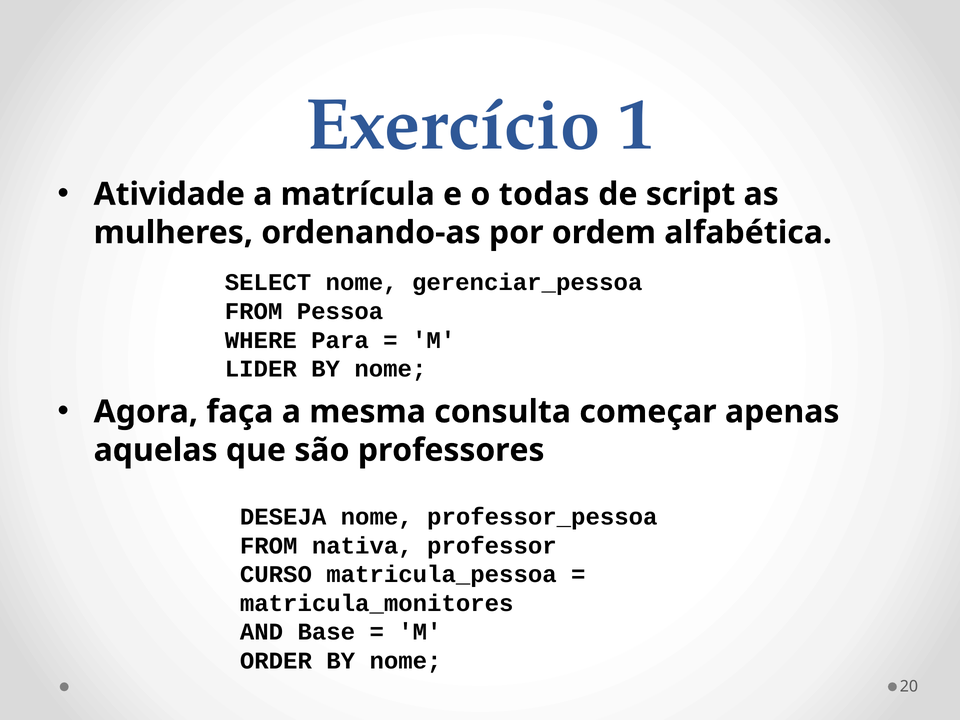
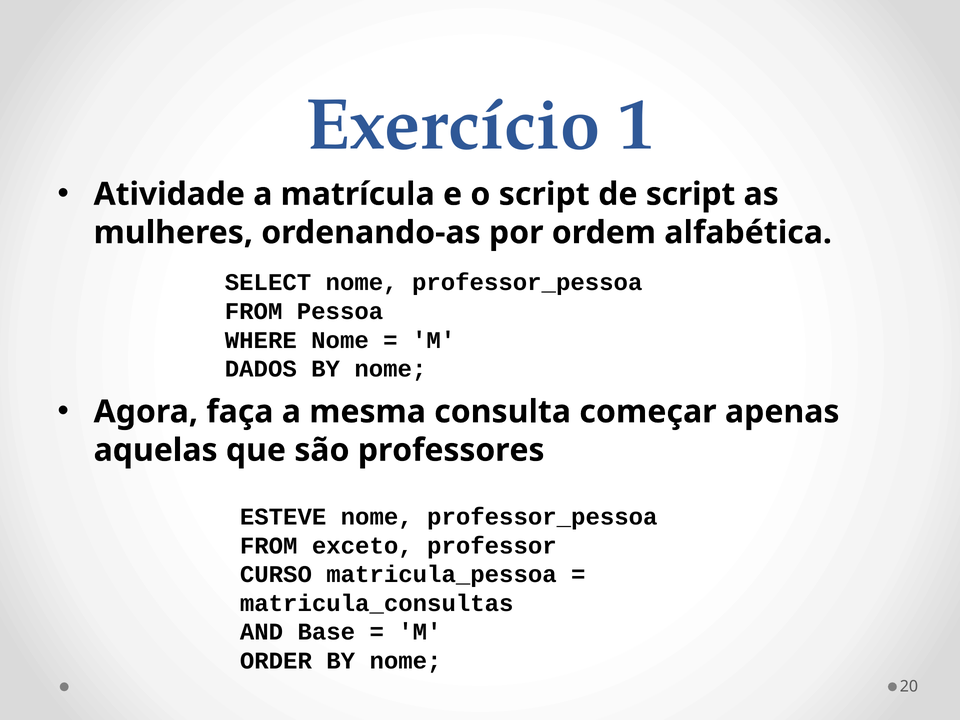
o todas: todas -> script
SELECT nome gerenciar_pessoa: gerenciar_pessoa -> professor_pessoa
WHERE Para: Para -> Nome
LIDER: LIDER -> DADOS
DESEJA: DESEJA -> ESTEVE
nativa: nativa -> exceto
matricula_monitores: matricula_monitores -> matricula_consultas
